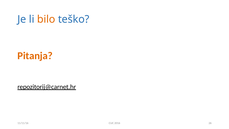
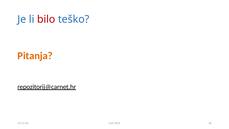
bilo colour: orange -> red
